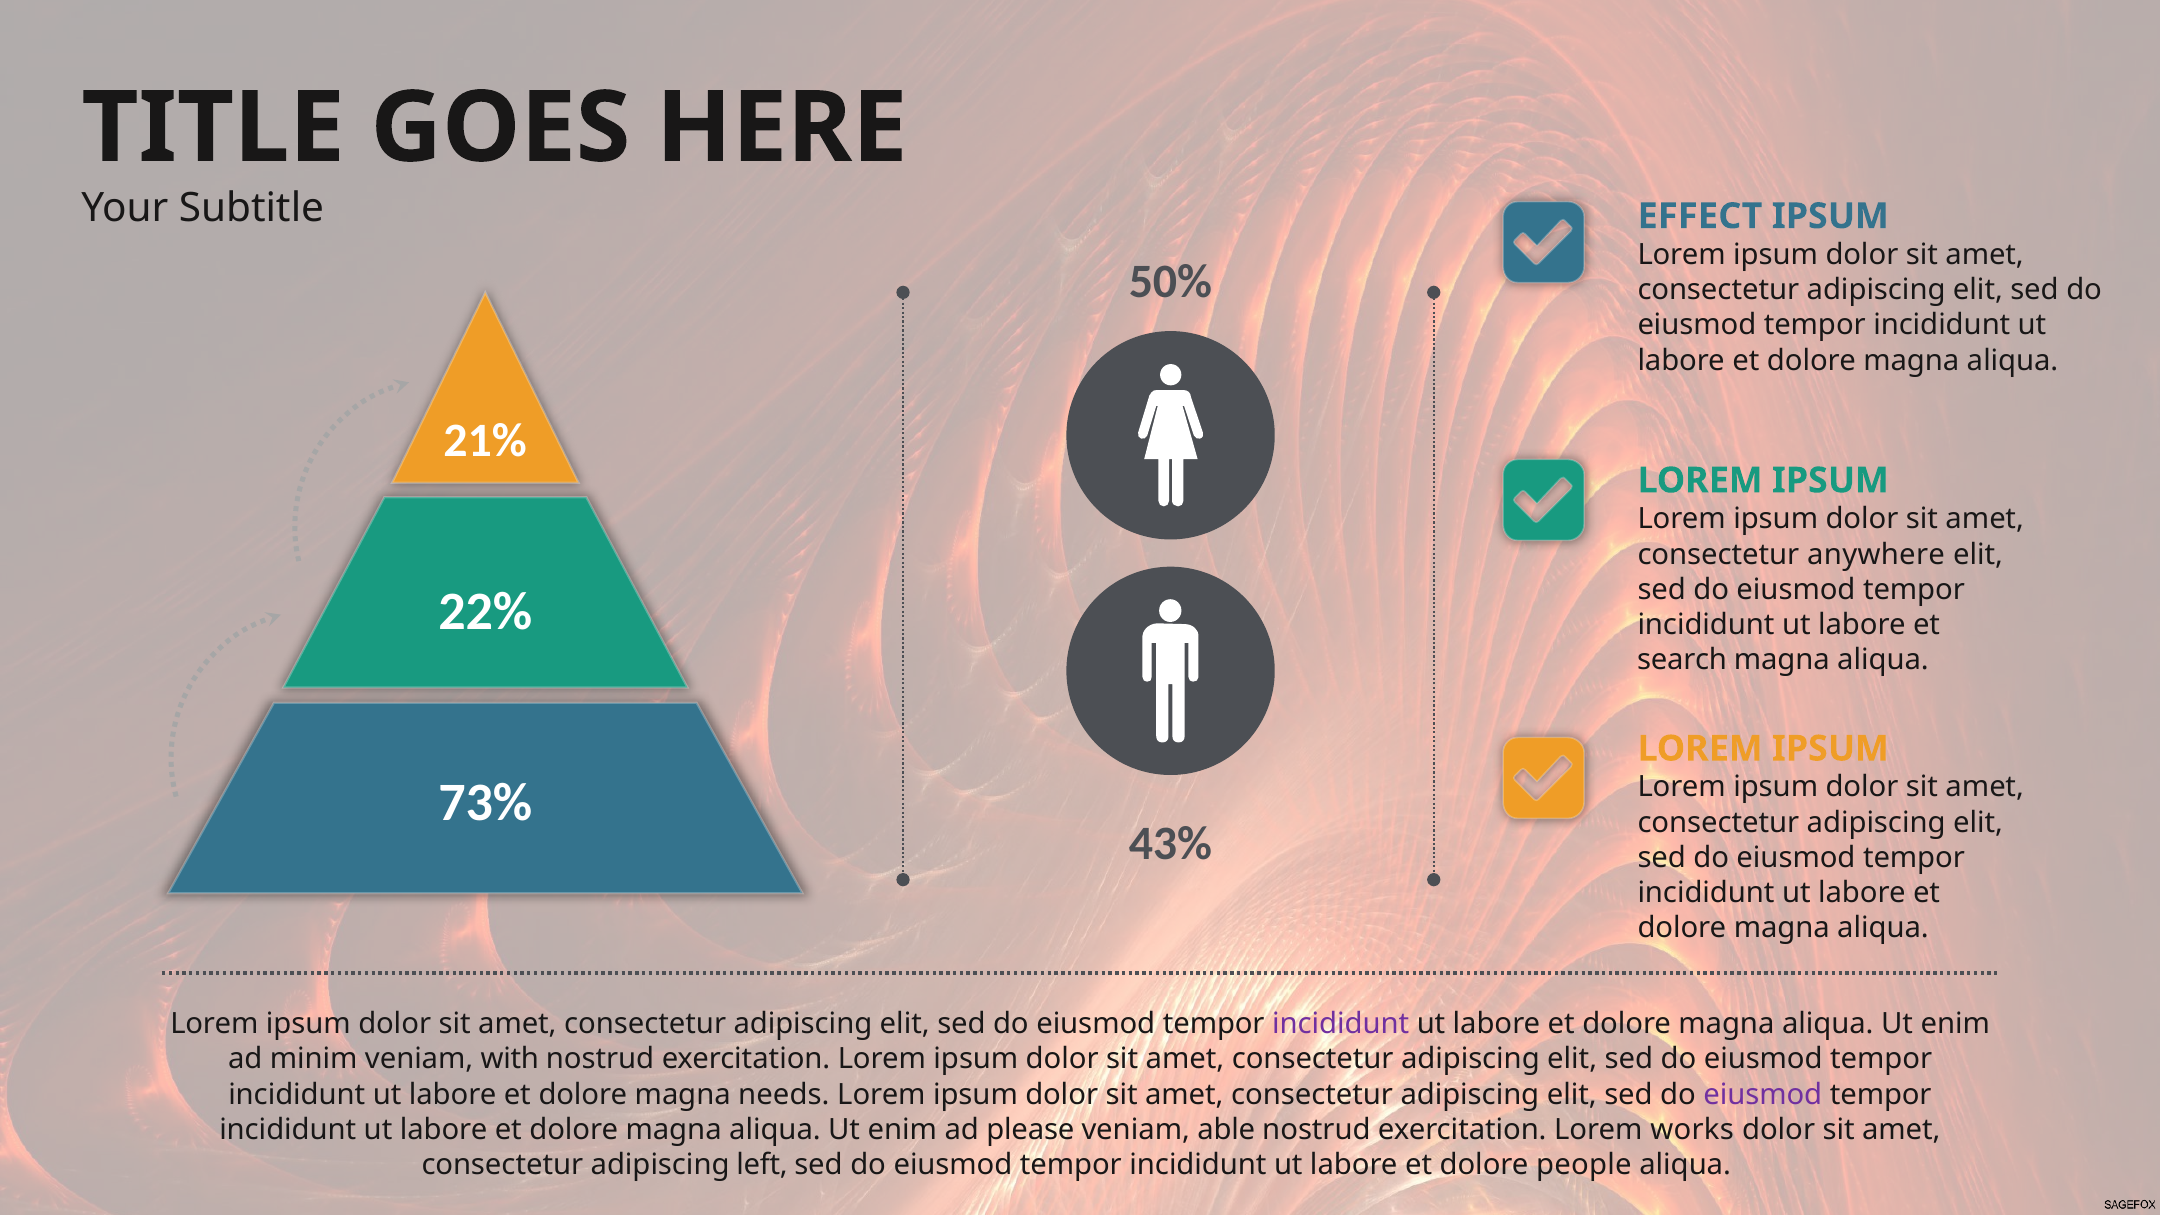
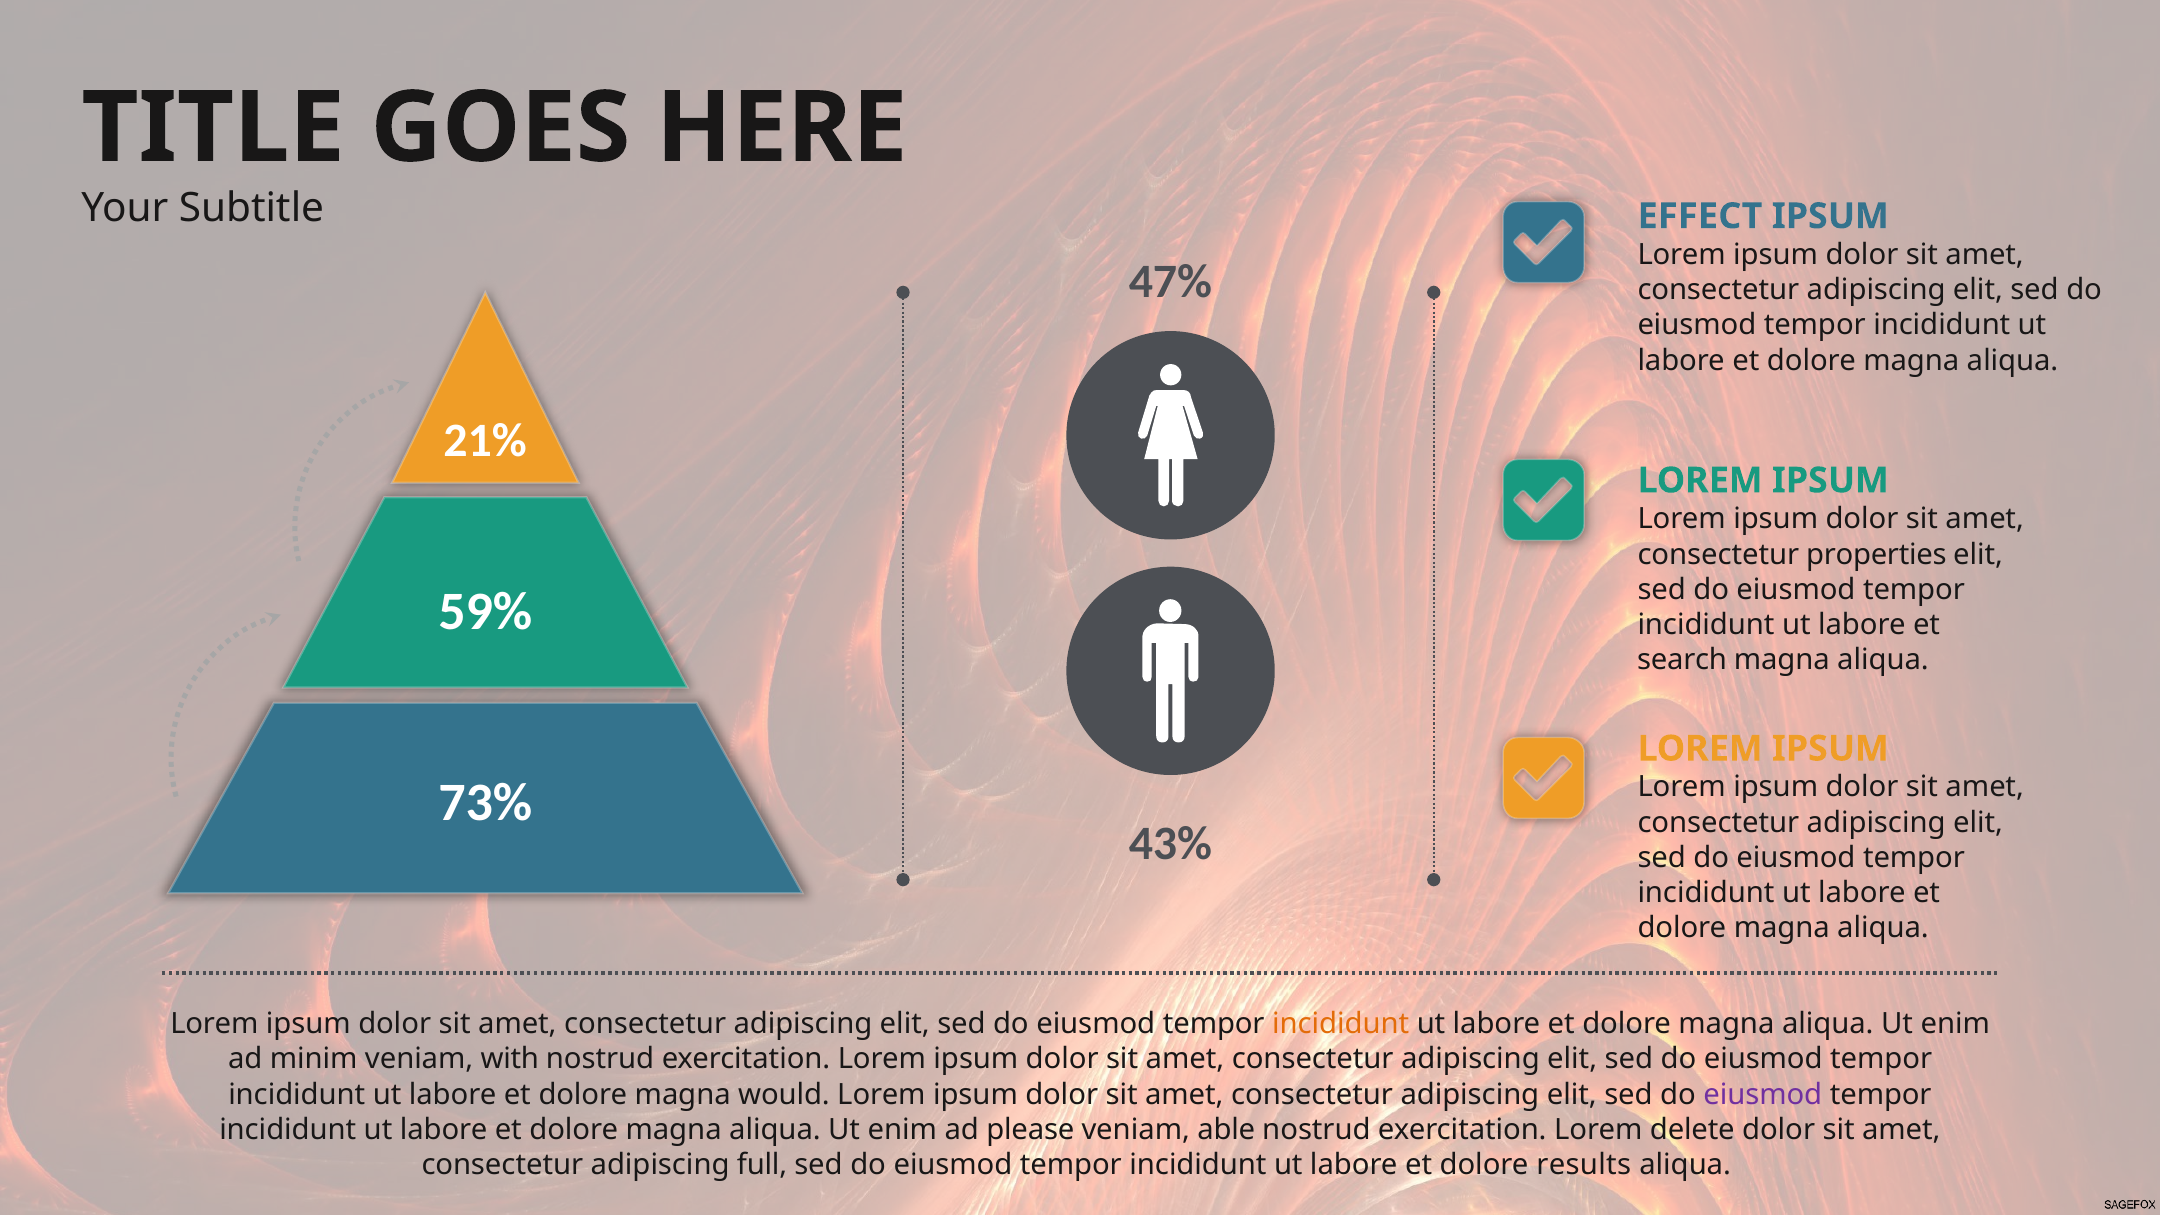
50%: 50% -> 47%
anywhere: anywhere -> properties
22%: 22% -> 59%
incididunt at (1341, 1024) colour: purple -> orange
needs: needs -> would
works: works -> delete
left: left -> full
people: people -> results
